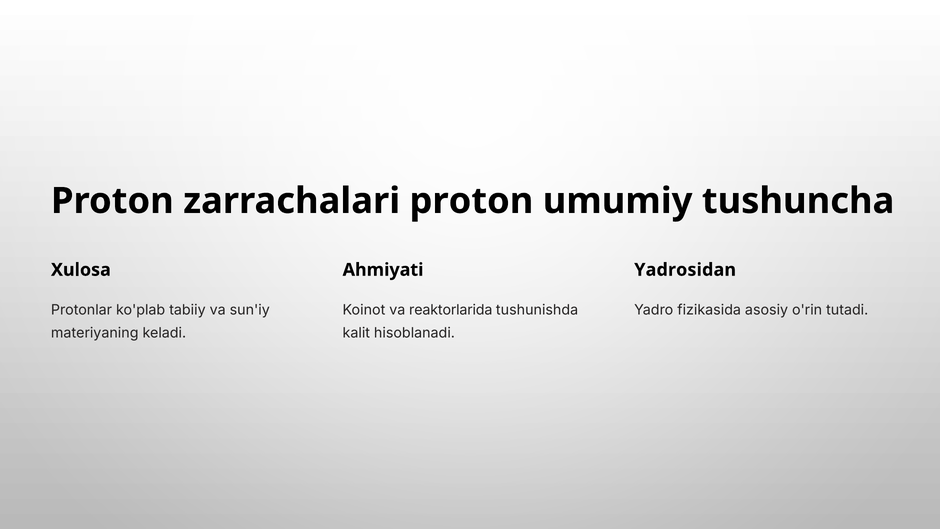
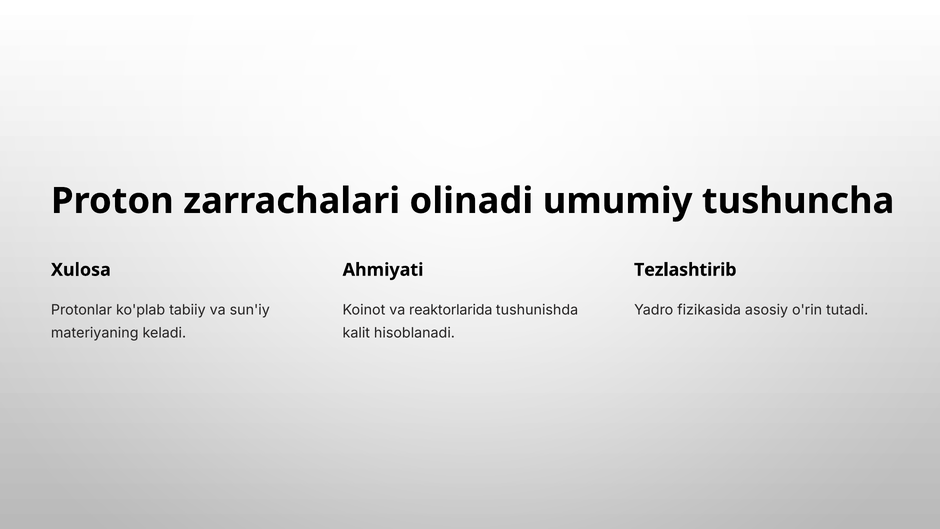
zarrachalari proton: proton -> olinadi
Yadrosidan: Yadrosidan -> Tezlashtirib
